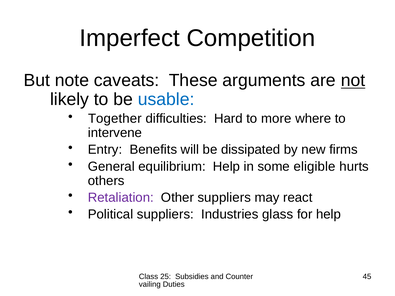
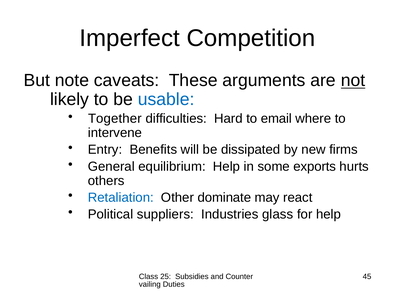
more: more -> email
eligible: eligible -> exports
Retaliation colour: purple -> blue
Other suppliers: suppliers -> dominate
